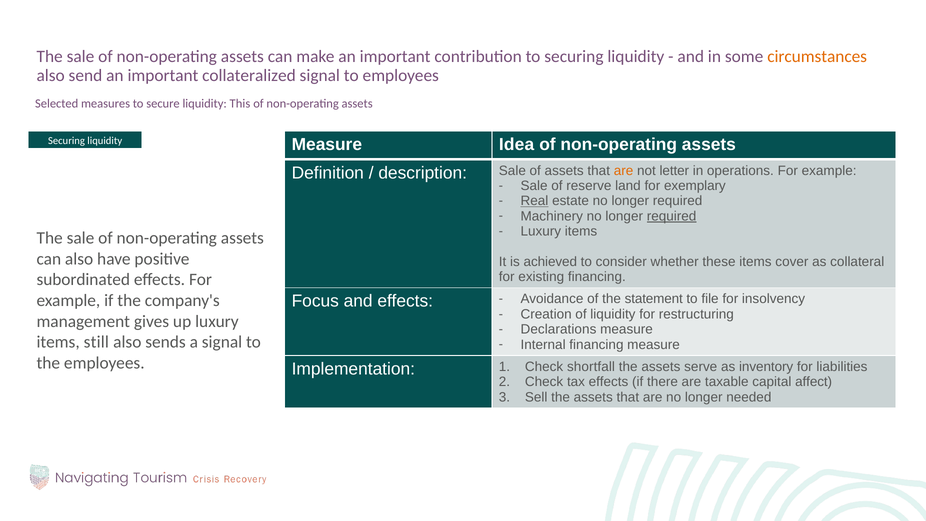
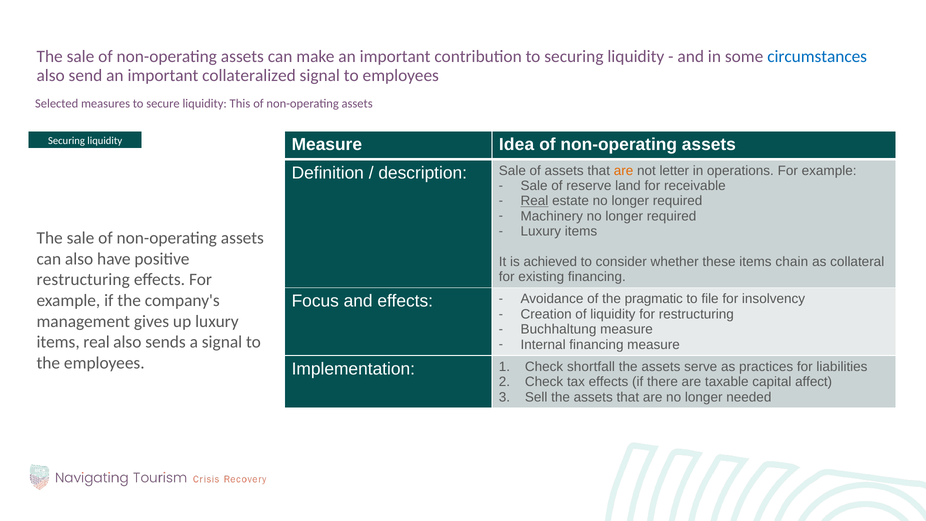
circumstances colour: orange -> blue
exemplary: exemplary -> receivable
required at (672, 216) underline: present -> none
cover: cover -> chain
subordinated at (83, 280): subordinated -> restructuring
statement: statement -> pragmatic
Declarations: Declarations -> Buchhaltung
items still: still -> real
inventory: inventory -> practices
